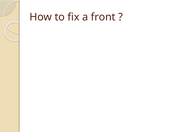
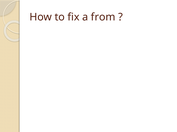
front: front -> from
